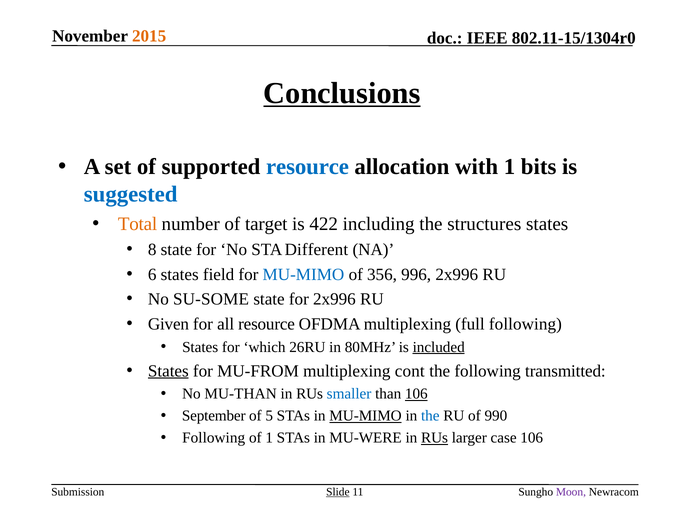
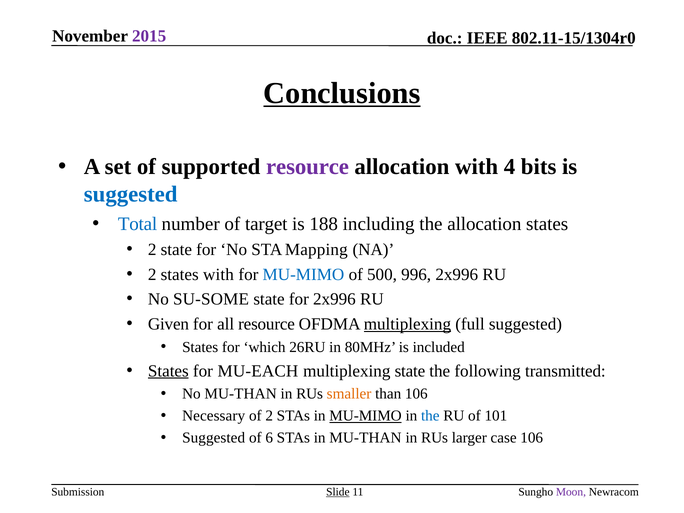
2015 colour: orange -> purple
resource at (308, 167) colour: blue -> purple
with 1: 1 -> 4
Total colour: orange -> blue
422: 422 -> 188
the structures: structures -> allocation
8 at (152, 250): 8 -> 2
Different: Different -> Mapping
6 at (152, 274): 6 -> 2
states field: field -> with
356: 356 -> 500
multiplexing at (407, 324) underline: none -> present
full following: following -> suggested
included underline: present -> none
MU-FROM: MU-FROM -> MU-EACH
multiplexing cont: cont -> state
smaller colour: blue -> orange
106 at (416, 394) underline: present -> none
September: September -> Necessary
of 5: 5 -> 2
990: 990 -> 101
Following at (214, 438): Following -> Suggested
of 1: 1 -> 6
in MU-WERE: MU-WERE -> MU-THAN
RUs at (435, 438) underline: present -> none
